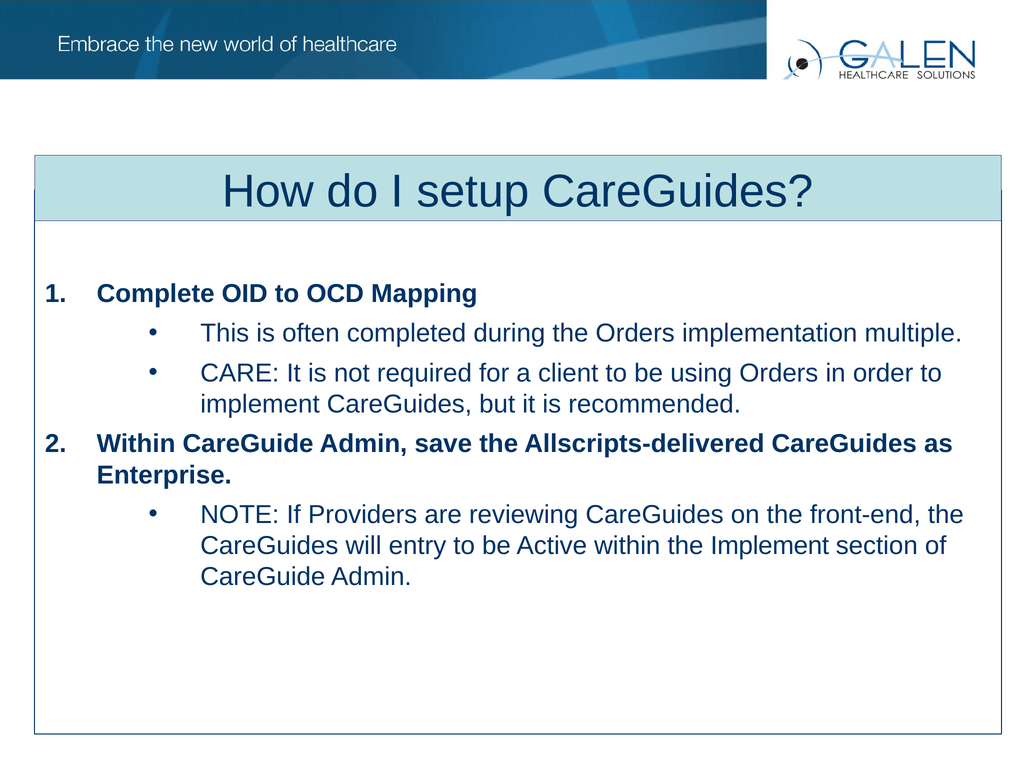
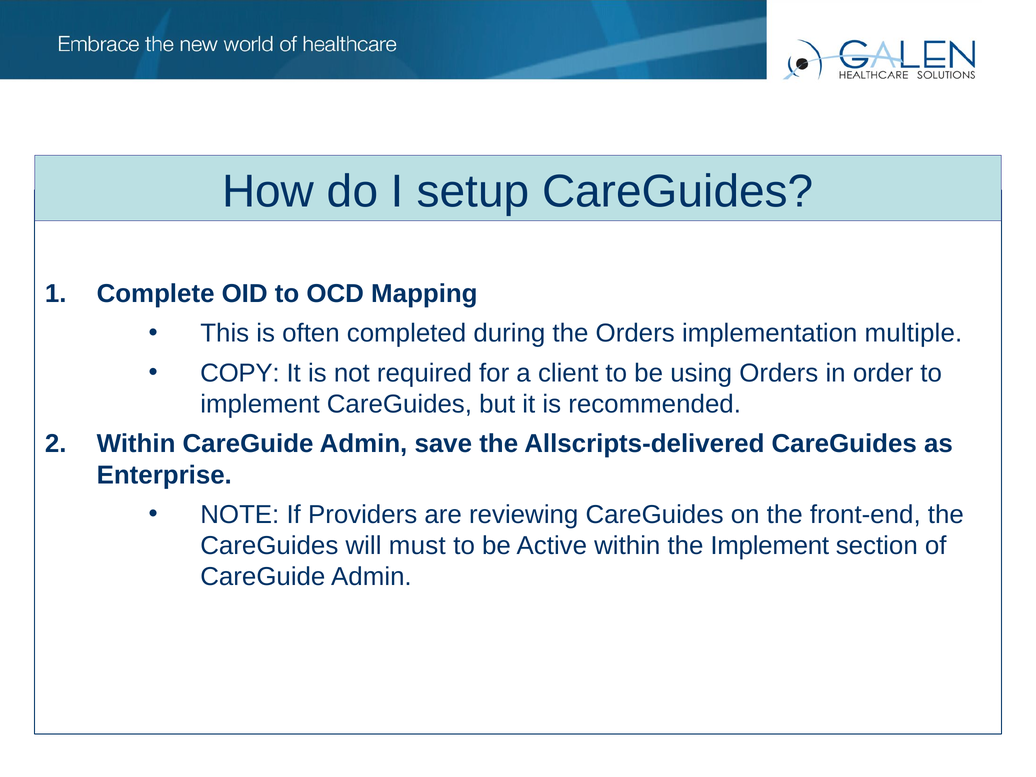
CARE: CARE -> COPY
entry: entry -> must
